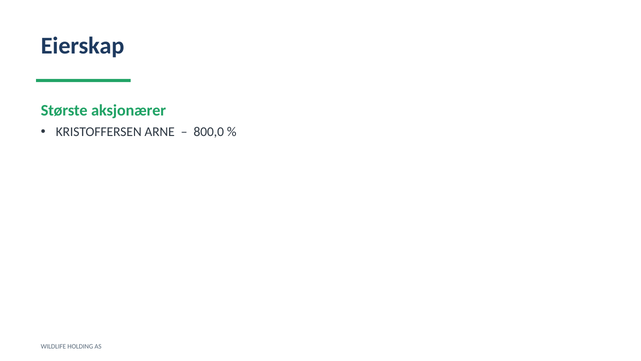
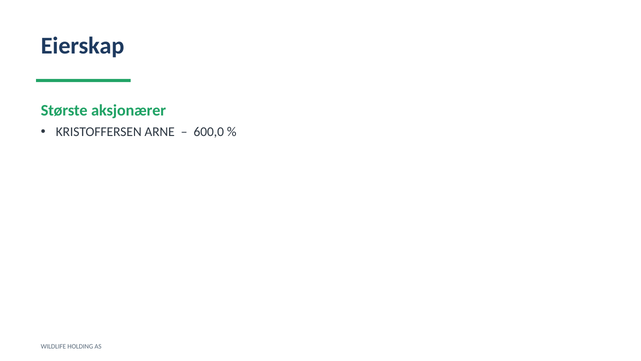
800,0: 800,0 -> 600,0
